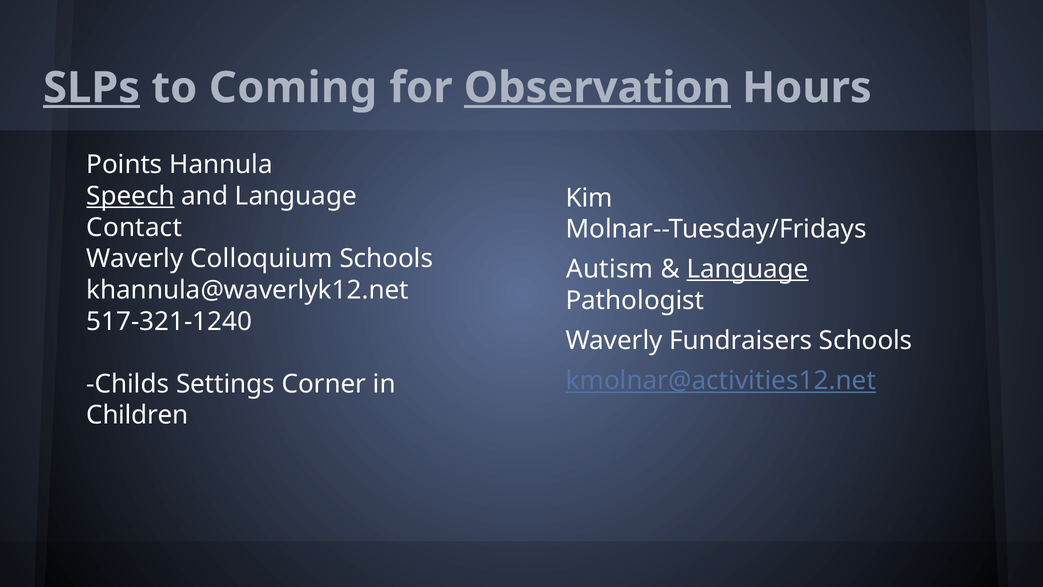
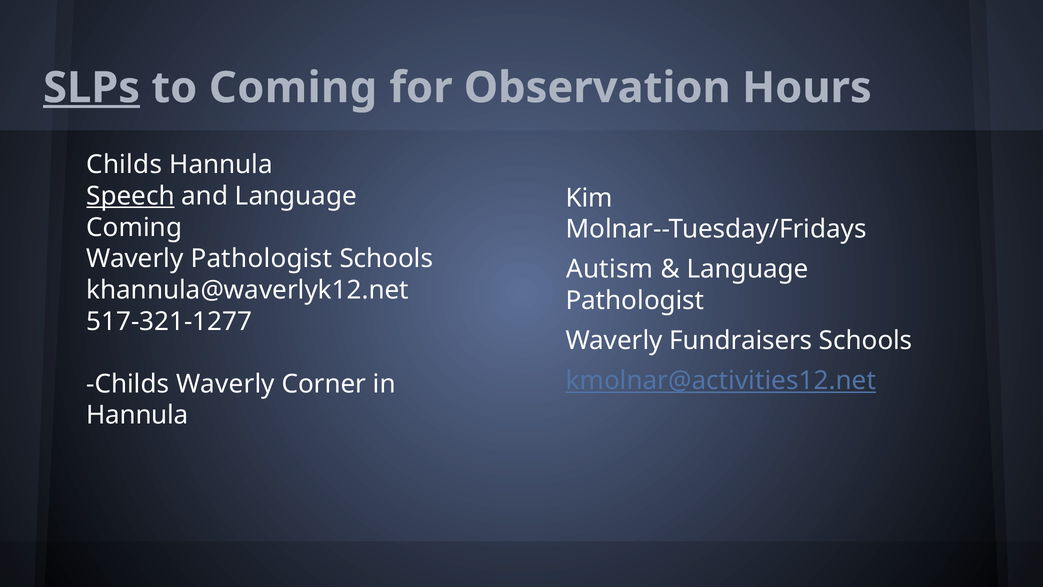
Observation underline: present -> none
Points at (124, 165): Points -> Childs
Contact at (134, 227): Contact -> Coming
Waverly Colloquium: Colloquium -> Pathologist
Language at (748, 269) underline: present -> none
517-321-1240: 517-321-1240 -> 517-321-1277
Childs Settings: Settings -> Waverly
Children at (137, 415): Children -> Hannula
